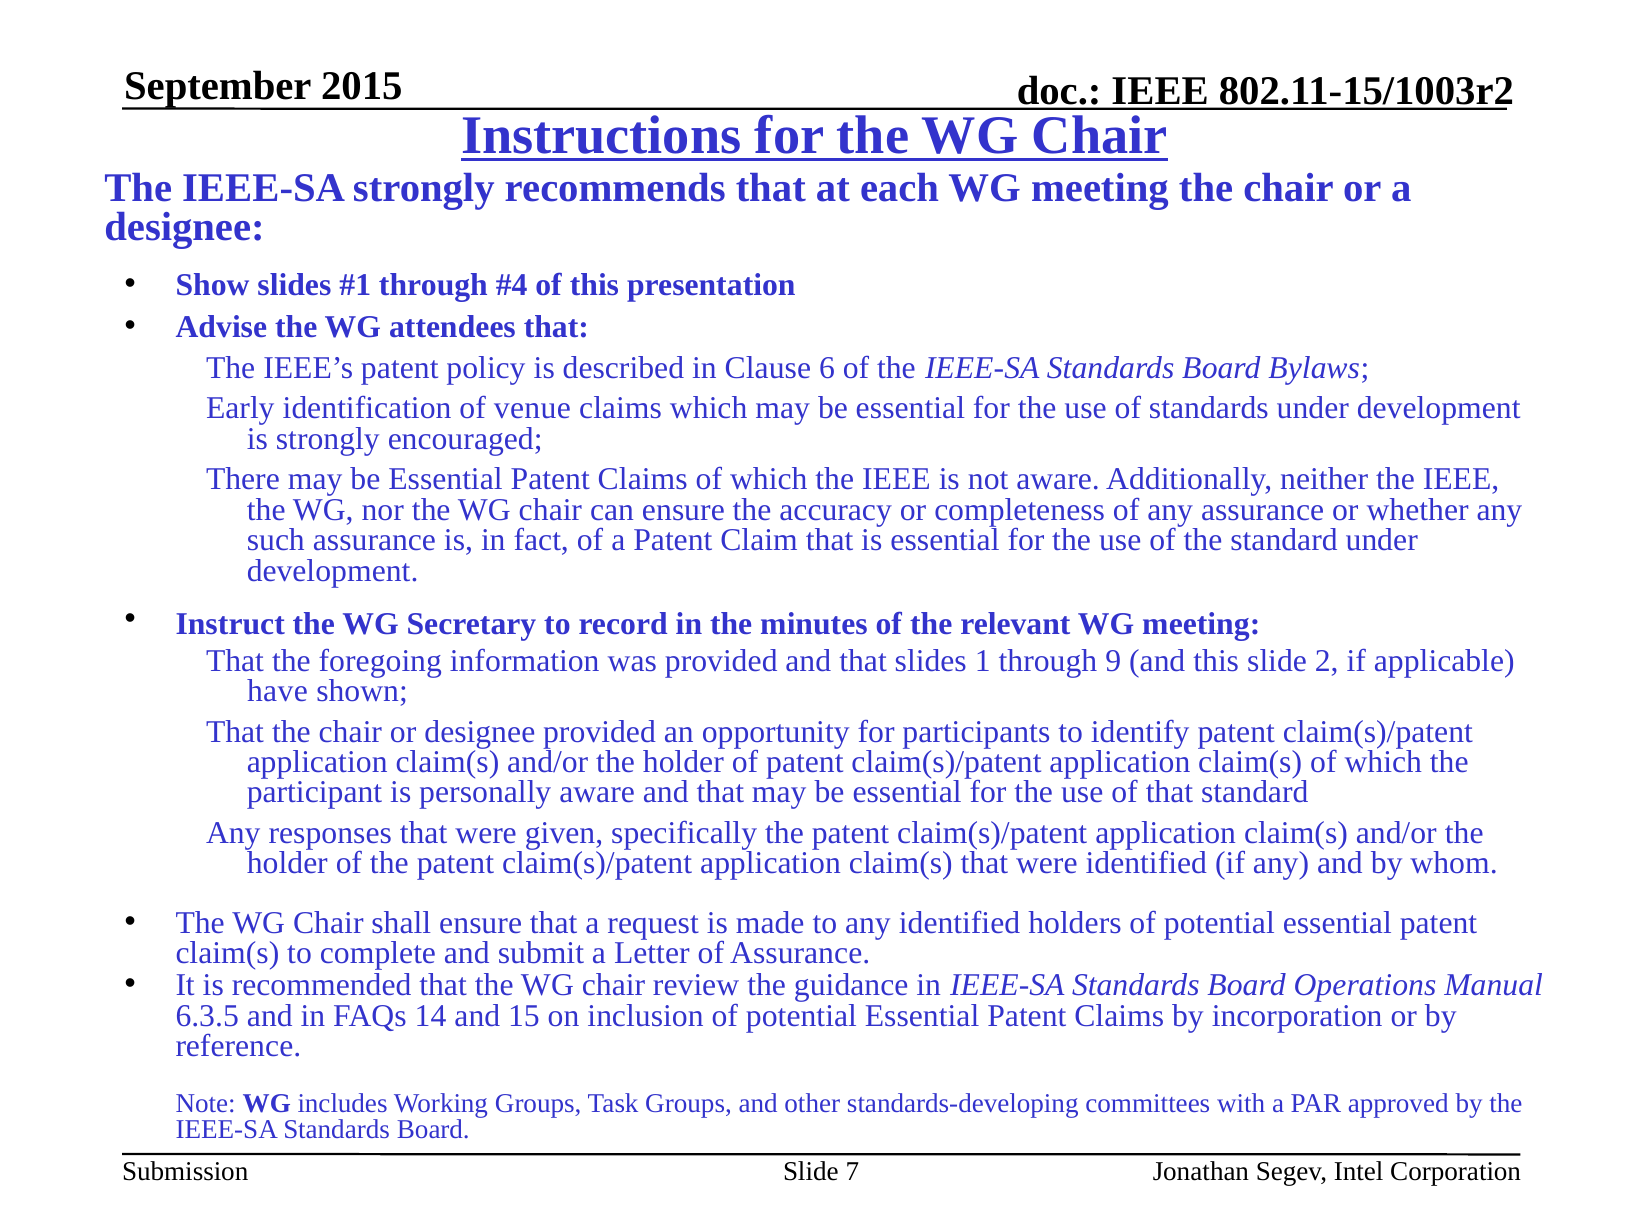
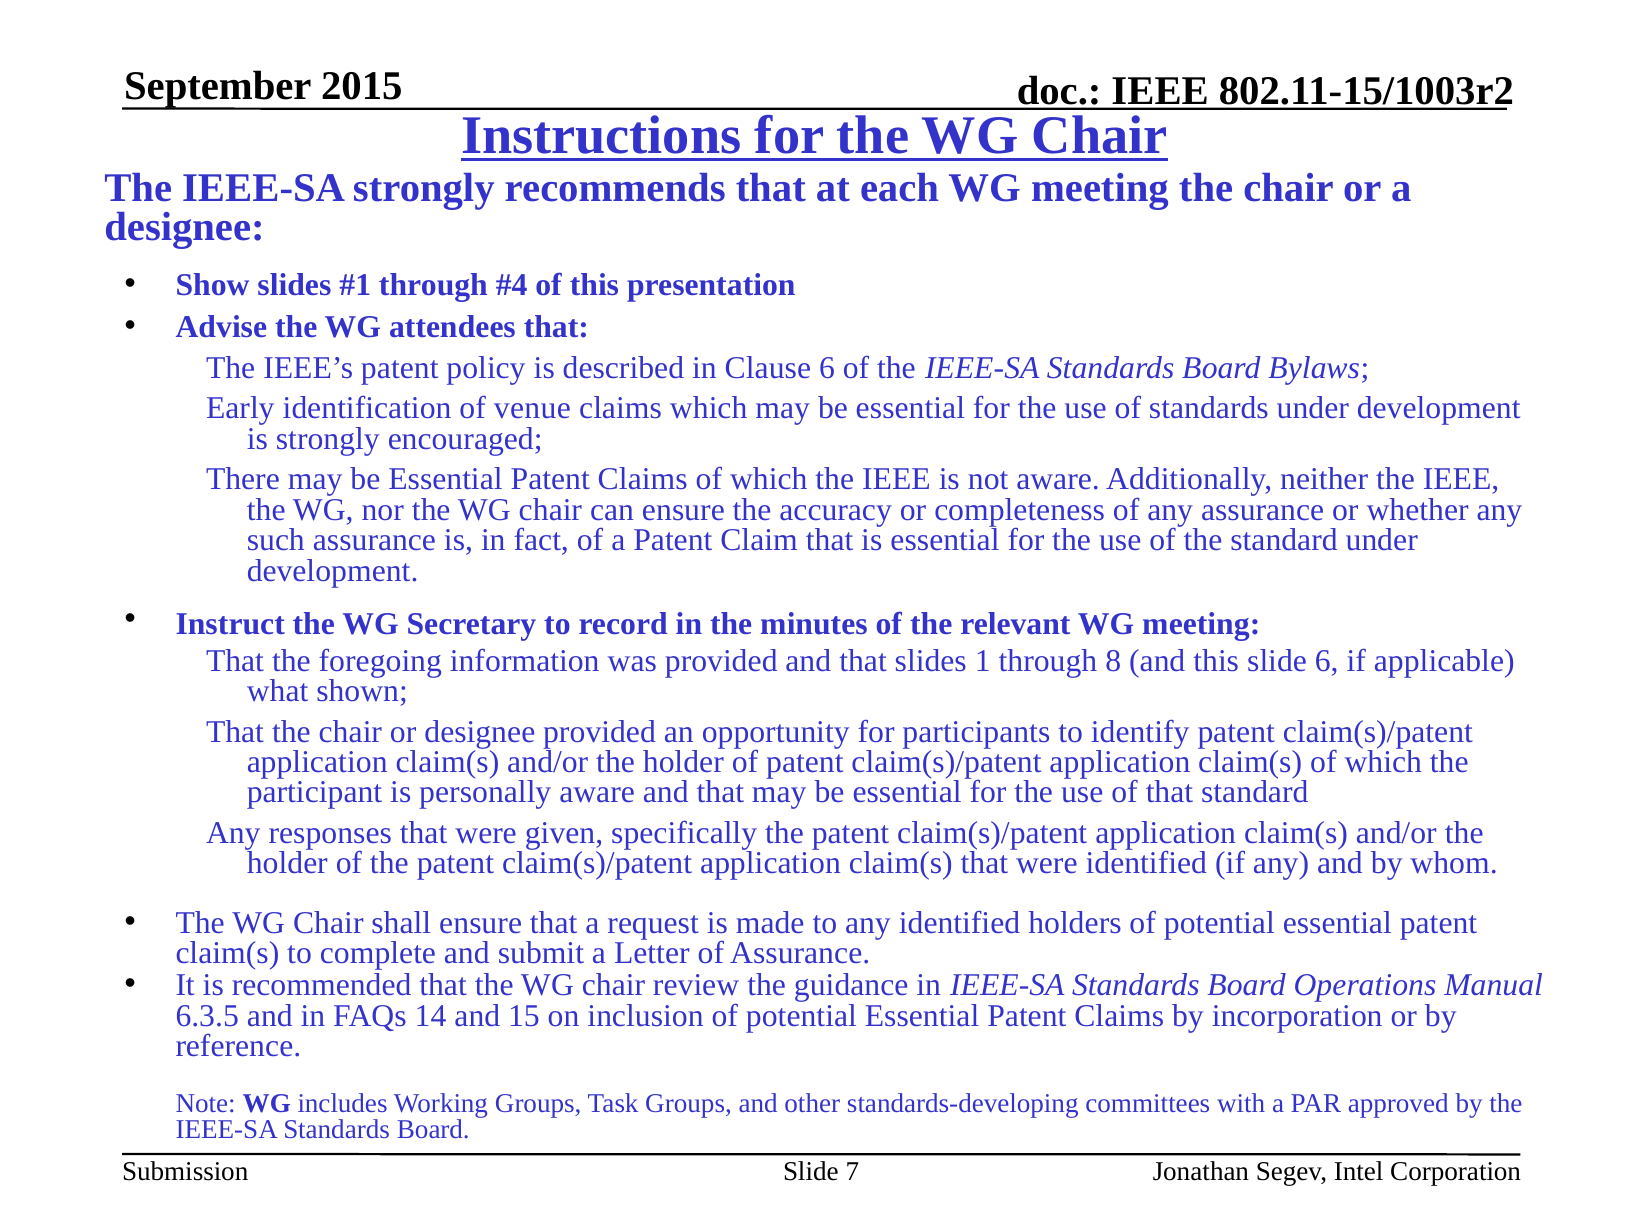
9: 9 -> 8
slide 2: 2 -> 6
have: have -> what
